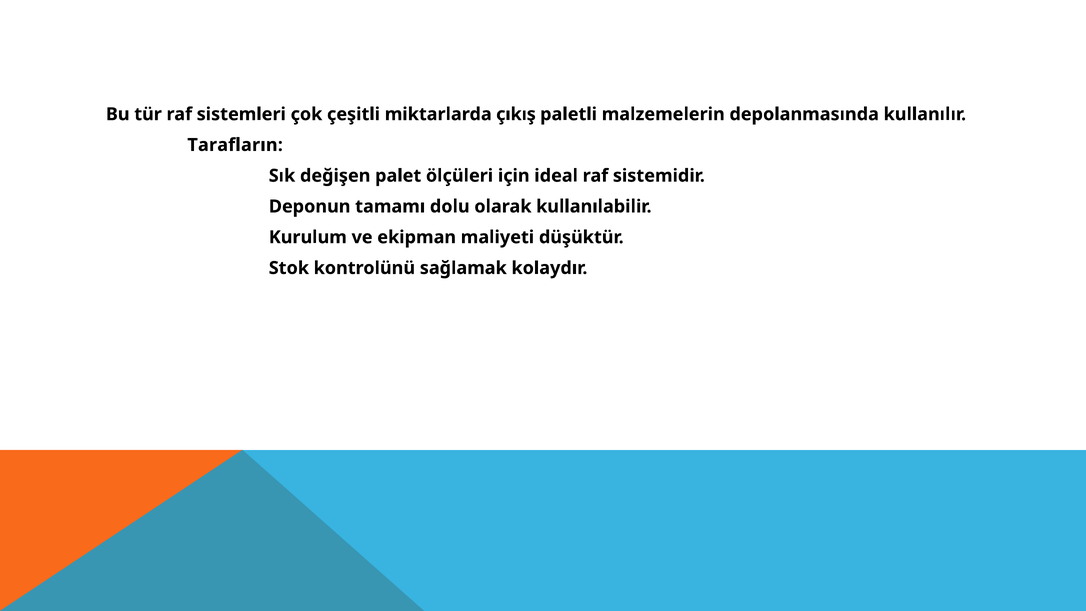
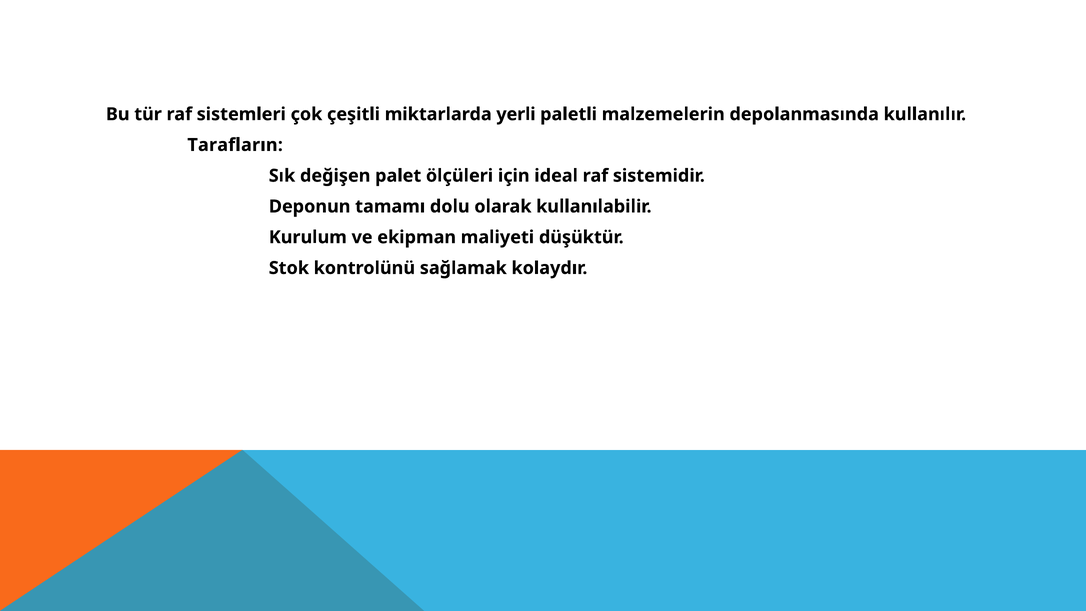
çıkış: çıkış -> yerli
